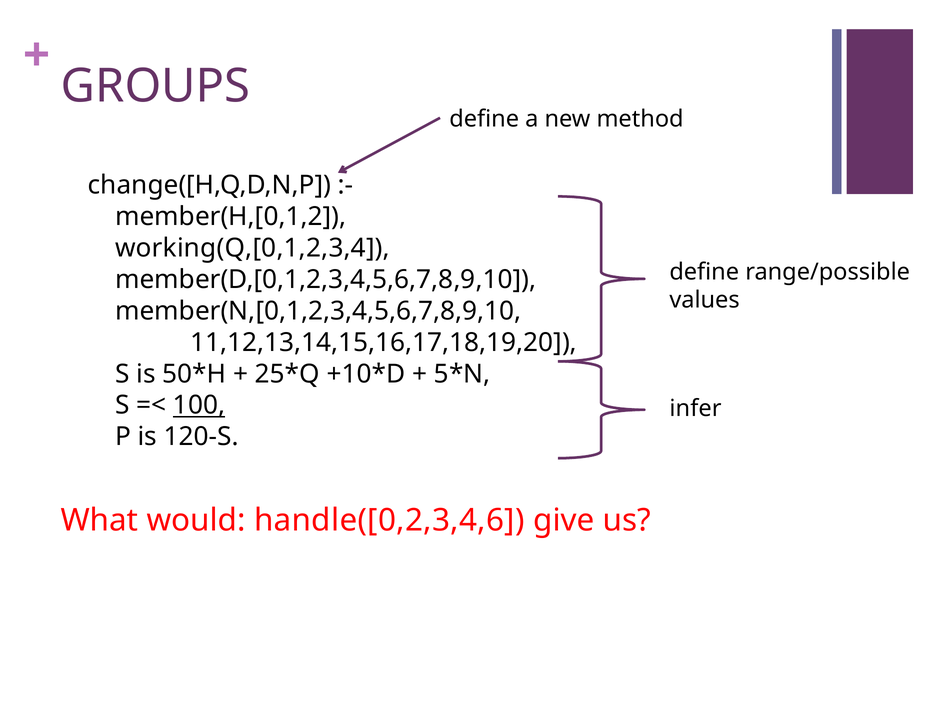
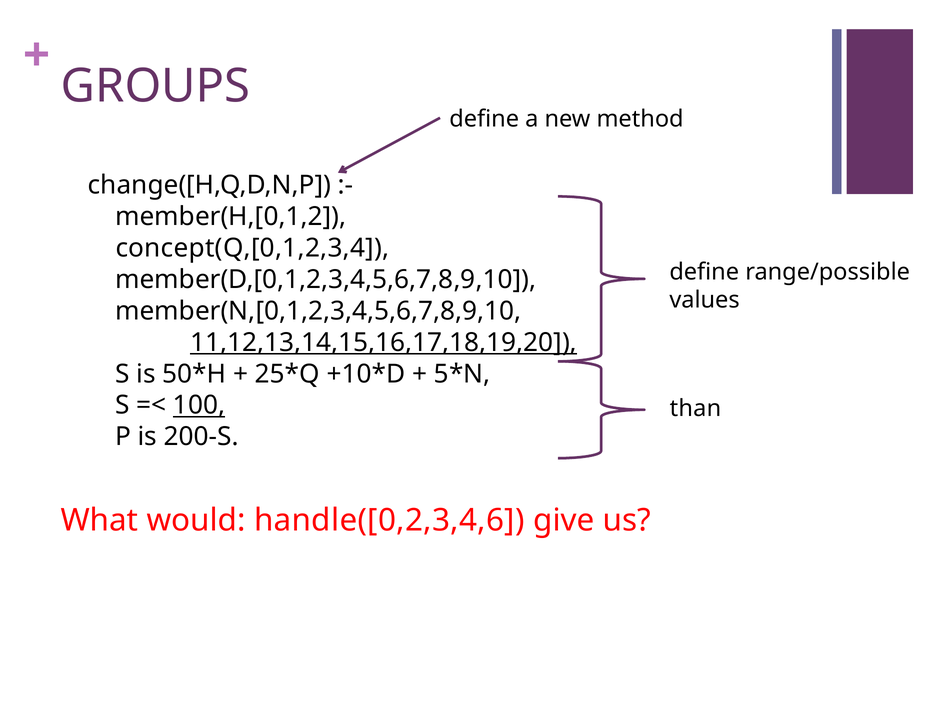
working(Q,[0,1,2,3,4: working(Q,[0,1,2,3,4 -> concept(Q,[0,1,2,3,4
11,12,13,14,15,16,17,18,19,20 underline: none -> present
infer: infer -> than
120-S: 120-S -> 200-S
